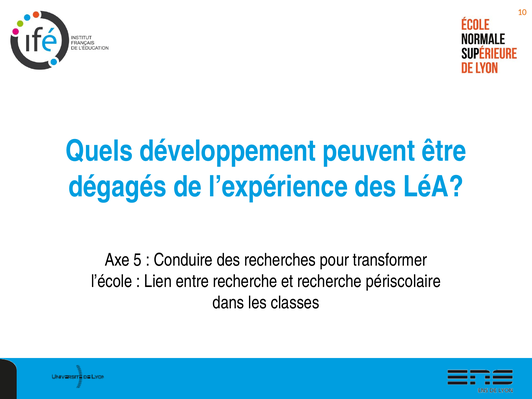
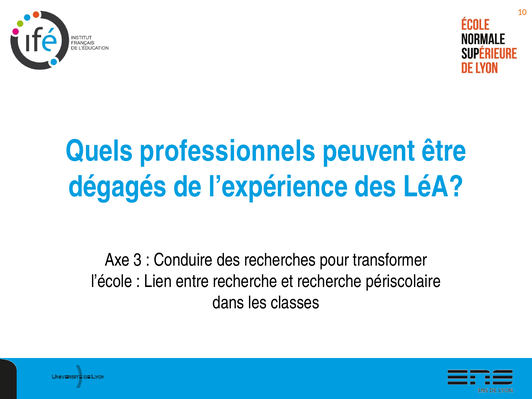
développement: développement -> professionnels
5: 5 -> 3
